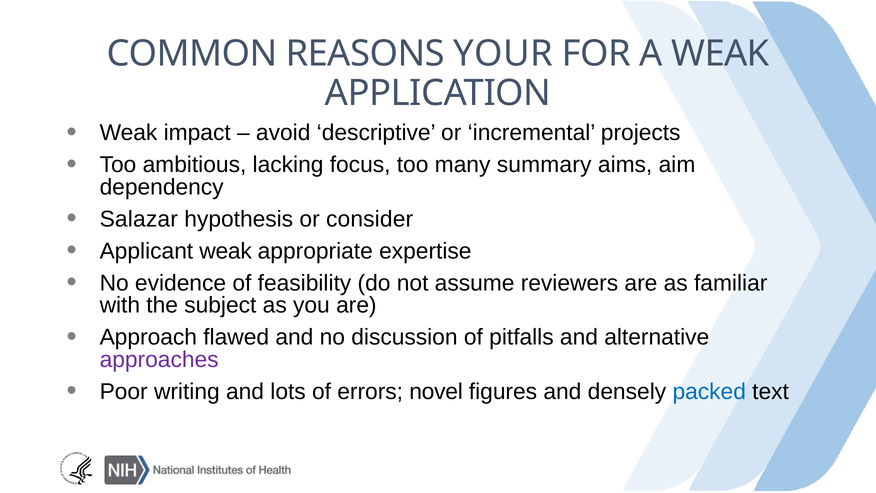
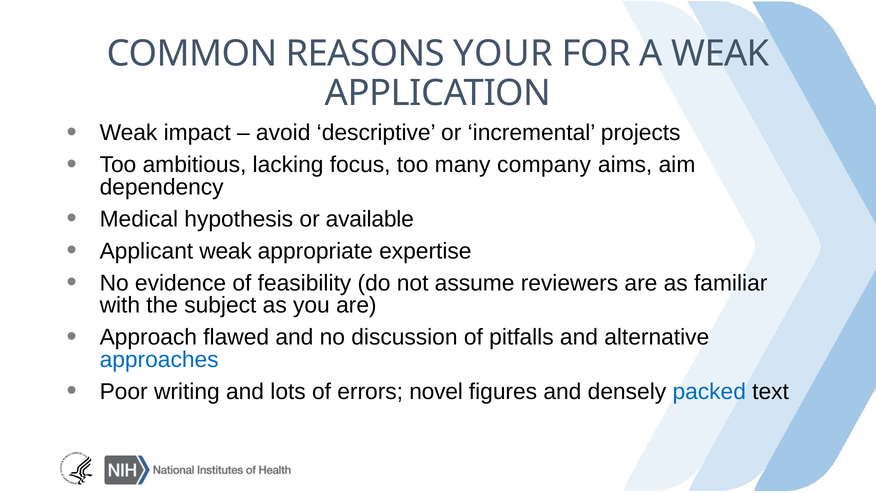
summary: summary -> company
Salazar: Salazar -> Medical
consider: consider -> available
approaches colour: purple -> blue
